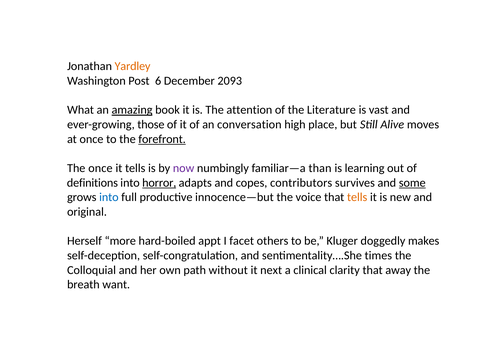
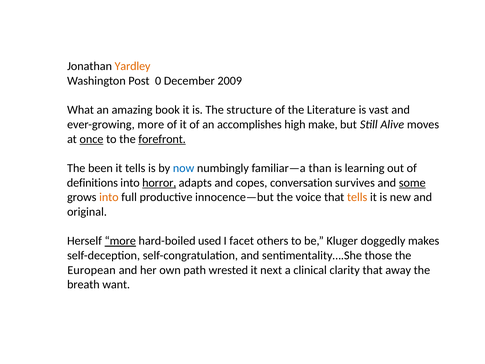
6: 6 -> 0
2093: 2093 -> 2009
amazing underline: present -> none
attention: attention -> structure
ever-growing those: those -> more
conversation: conversation -> accomplishes
place: place -> make
once at (91, 139) underline: none -> present
The once: once -> been
now colour: purple -> blue
contributors: contributors -> conversation
into at (109, 197) colour: blue -> orange
more at (120, 241) underline: none -> present
appt: appt -> used
times: times -> those
Colloquial: Colloquial -> European
without: without -> wrested
